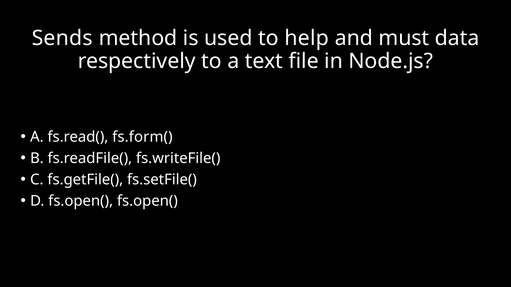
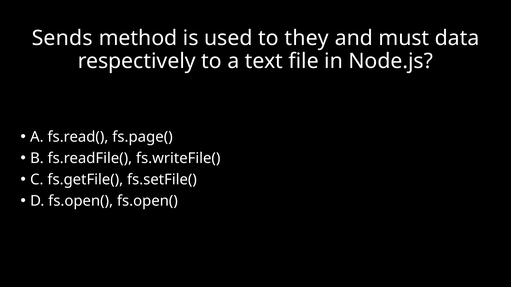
help: help -> they
fs.form(: fs.form( -> fs.page(
